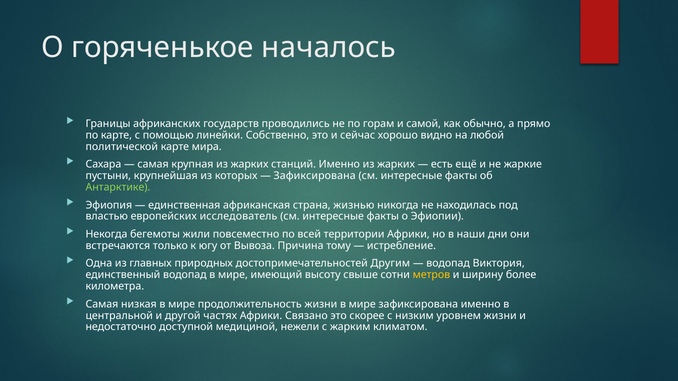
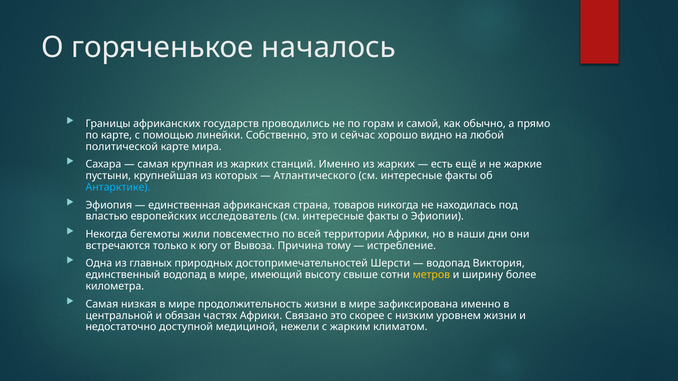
Зафиксирована at (315, 176): Зафиксирована -> Атлантического
Антарктике colour: light green -> light blue
жизнью: жизнью -> товаров
Другим: Другим -> Шерсти
другой: другой -> обязан
